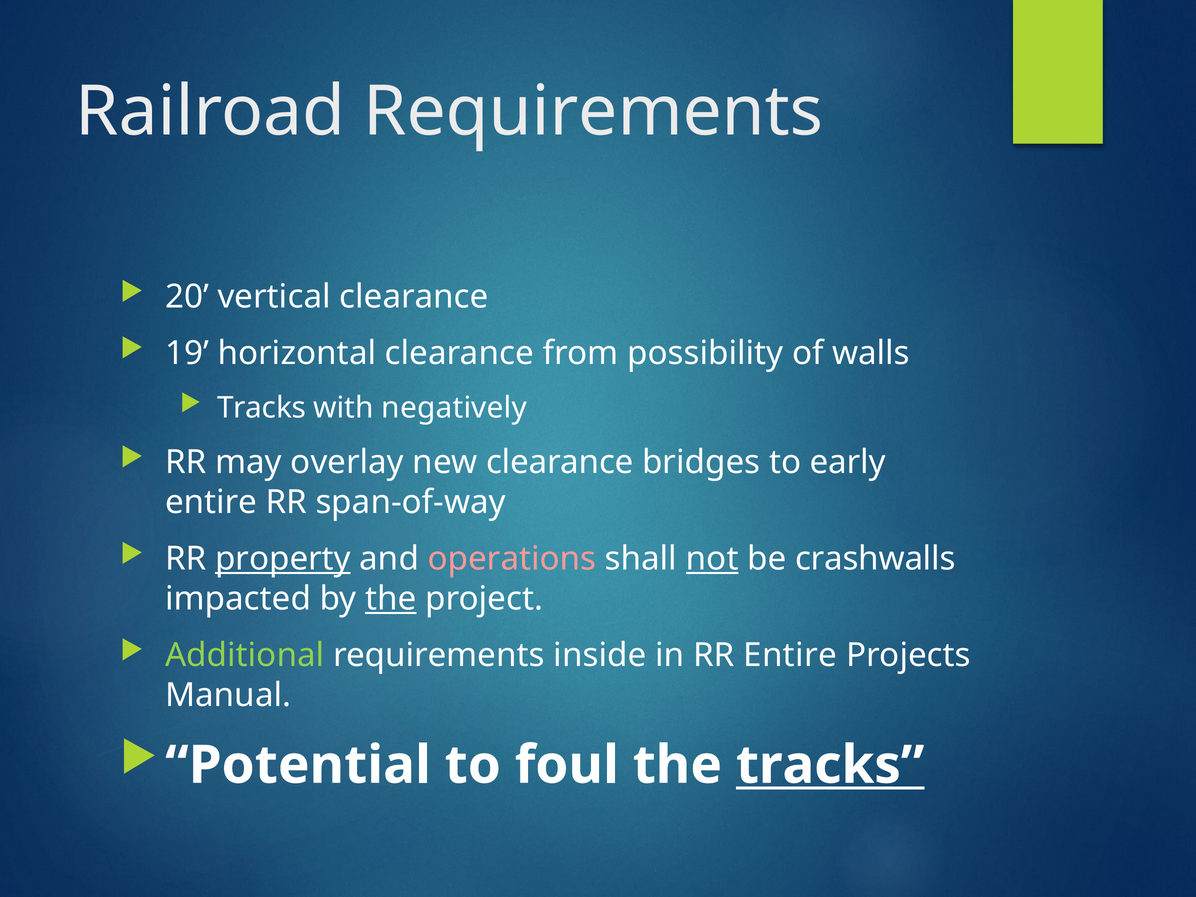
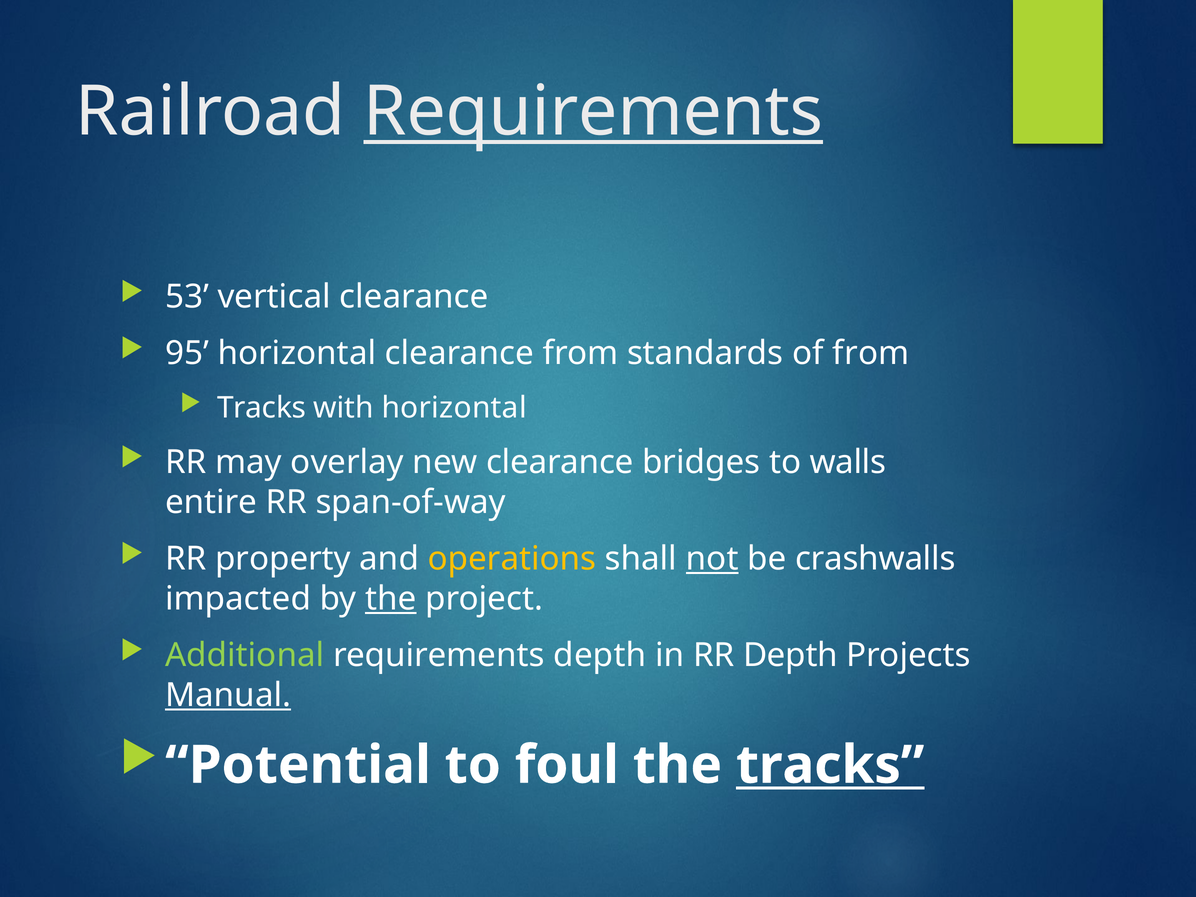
Requirements at (593, 112) underline: none -> present
20: 20 -> 53
19: 19 -> 95
possibility: possibility -> standards
of walls: walls -> from
with negatively: negatively -> horizontal
early: early -> walls
property underline: present -> none
operations colour: pink -> yellow
requirements inside: inside -> depth
RR Entire: Entire -> Depth
Manual underline: none -> present
